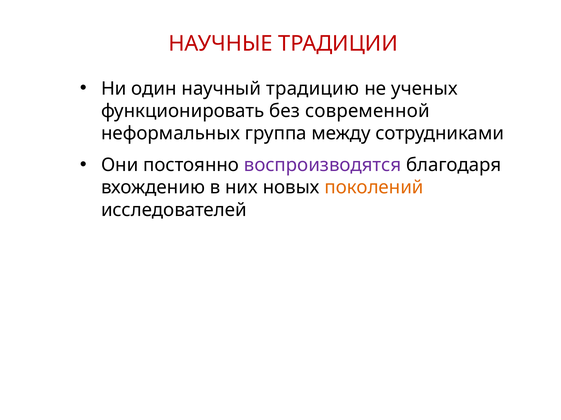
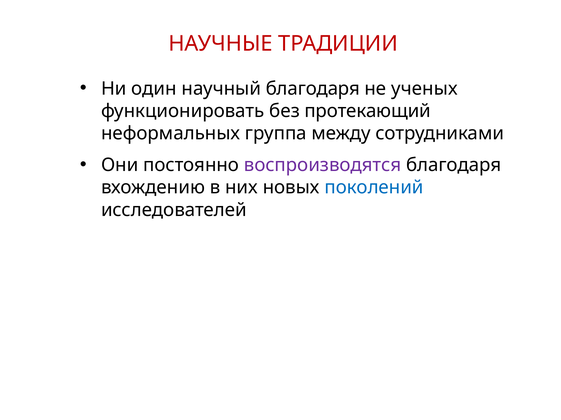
научный традицию: традицию -> благодаря
современной: современной -> протекающий
поколений colour: orange -> blue
